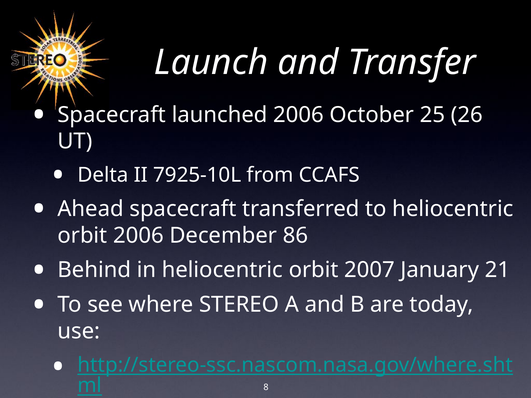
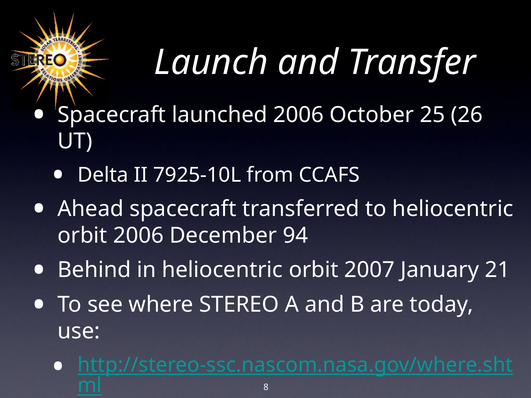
86: 86 -> 94
